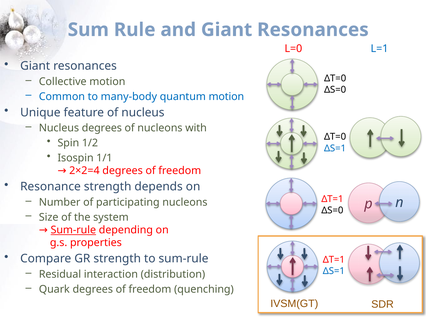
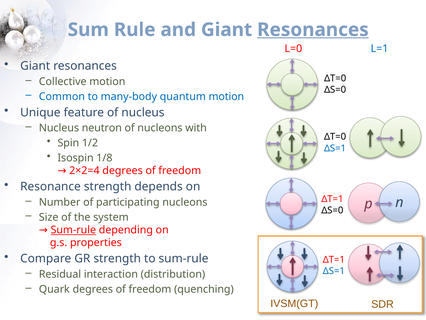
Resonances at (313, 30) underline: none -> present
Nucleus degrees: degrees -> neutron
1/1: 1/1 -> 1/8
